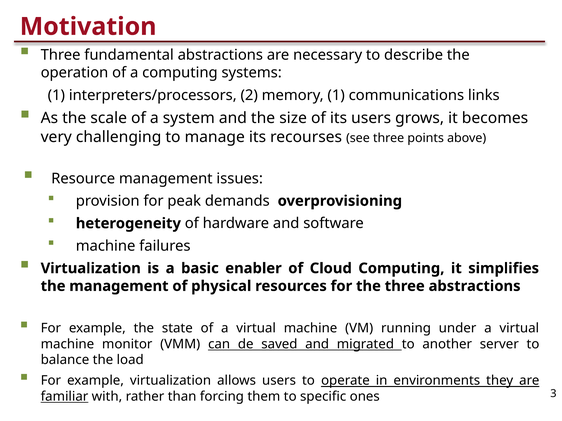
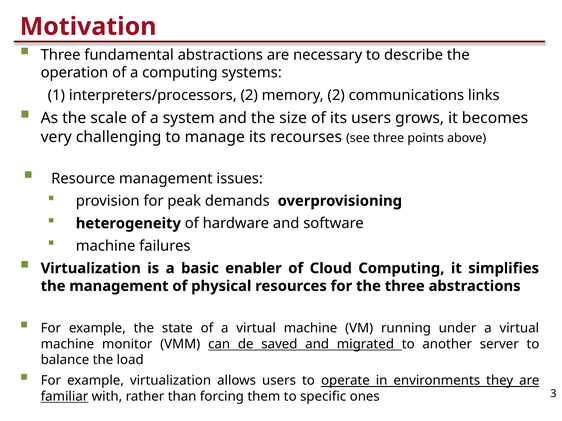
memory 1: 1 -> 2
